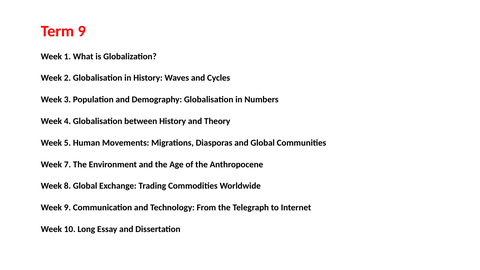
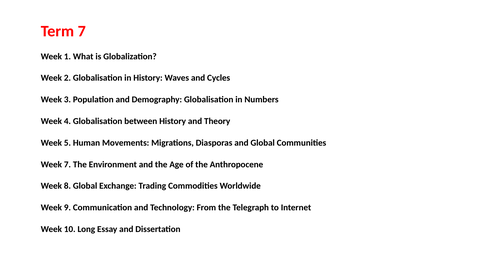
Term 9: 9 -> 7
